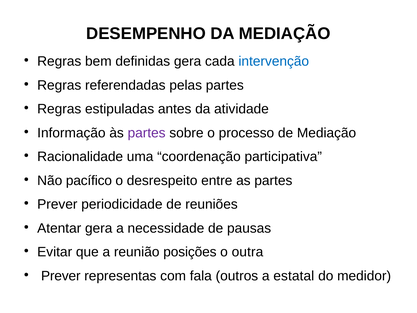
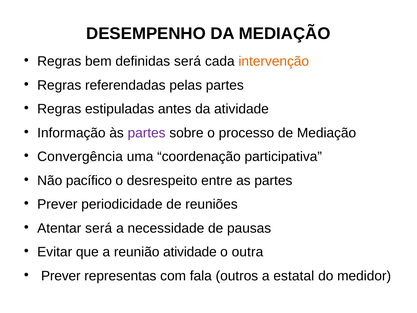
definidas gera: gera -> será
intervenção colour: blue -> orange
Racionalidade: Racionalidade -> Convergência
Atentar gera: gera -> será
reunião posições: posições -> atividade
